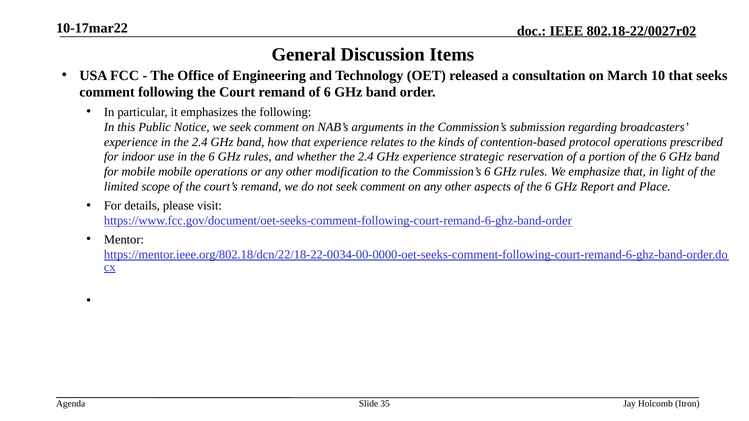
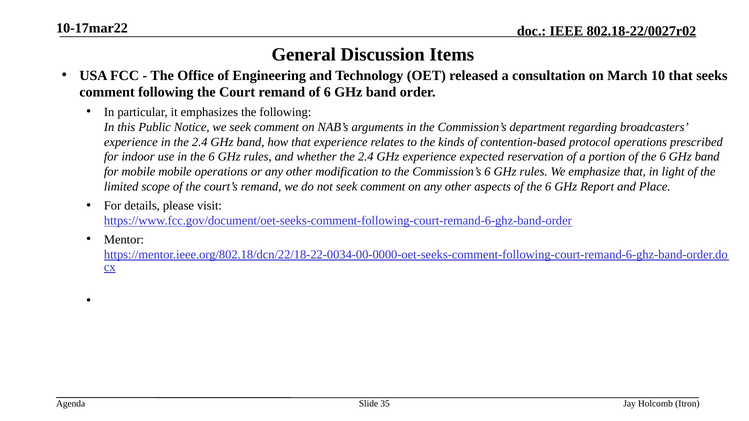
submission: submission -> department
strategic: strategic -> expected
